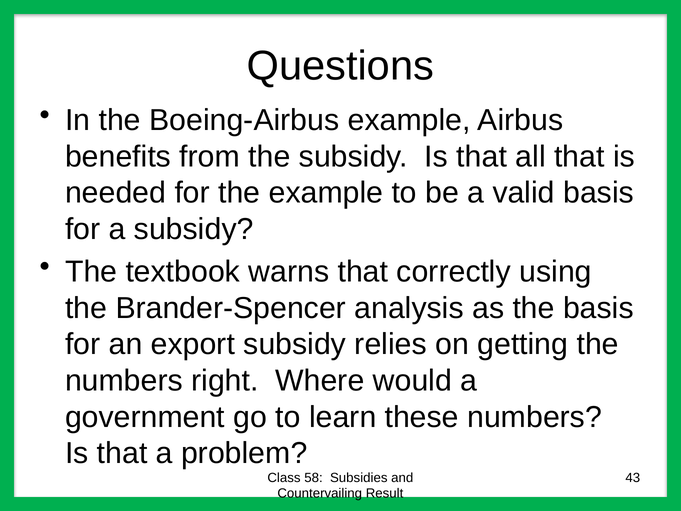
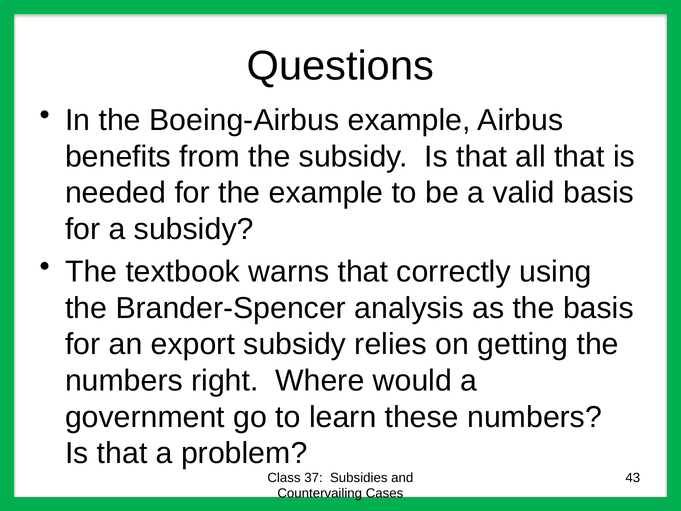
58: 58 -> 37
Result: Result -> Cases
